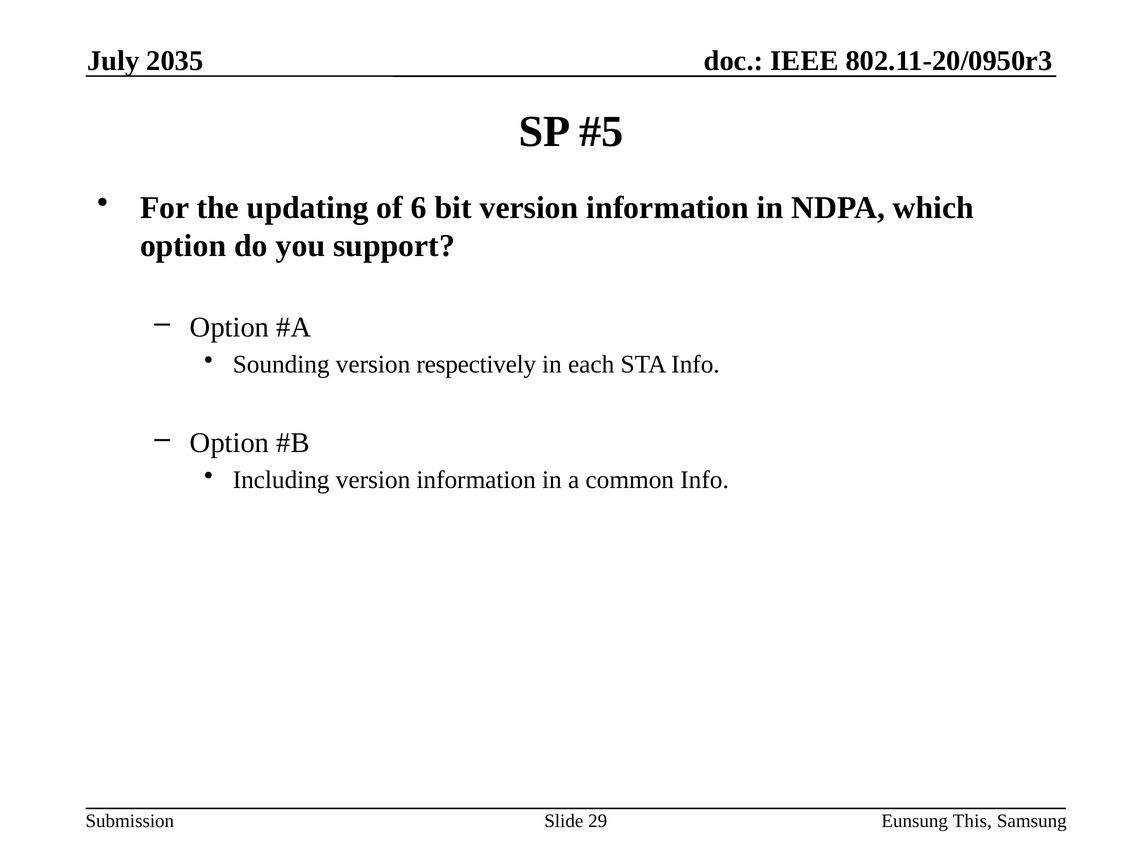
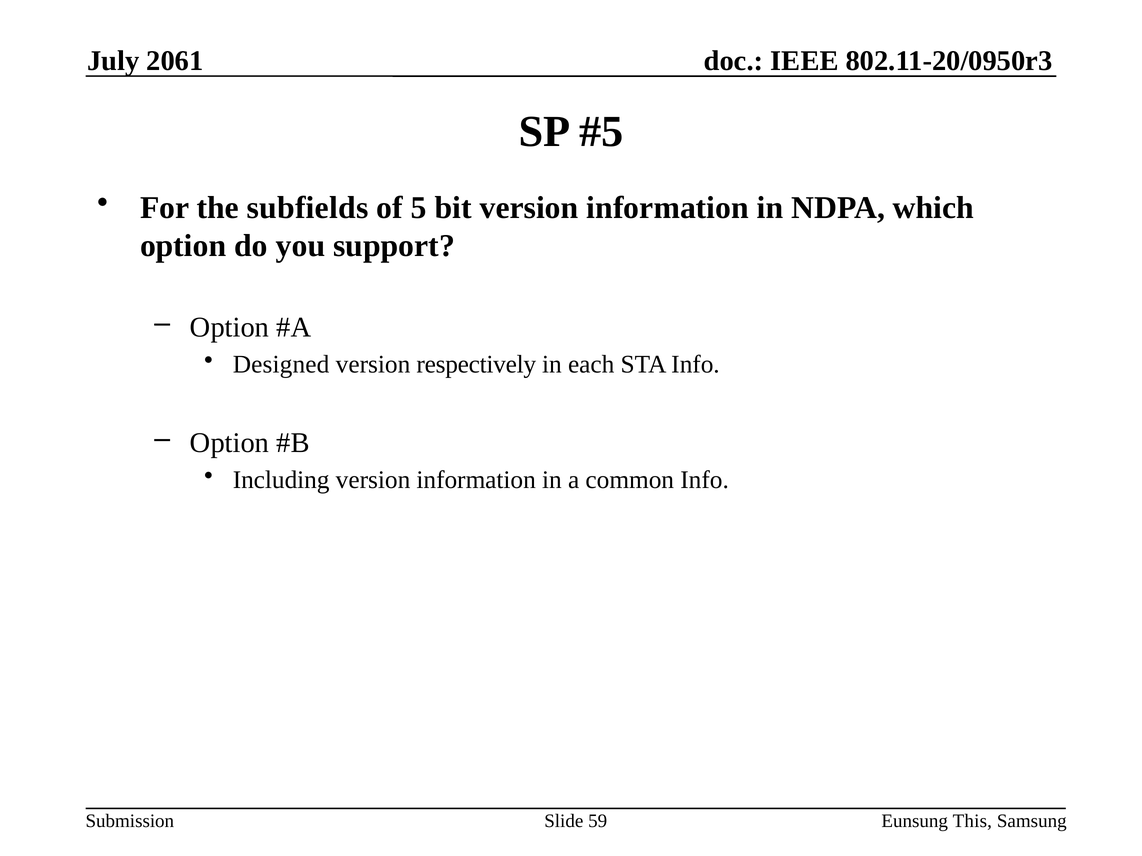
2035: 2035 -> 2061
updating: updating -> subfields
6: 6 -> 5
Sounding: Sounding -> Designed
29: 29 -> 59
